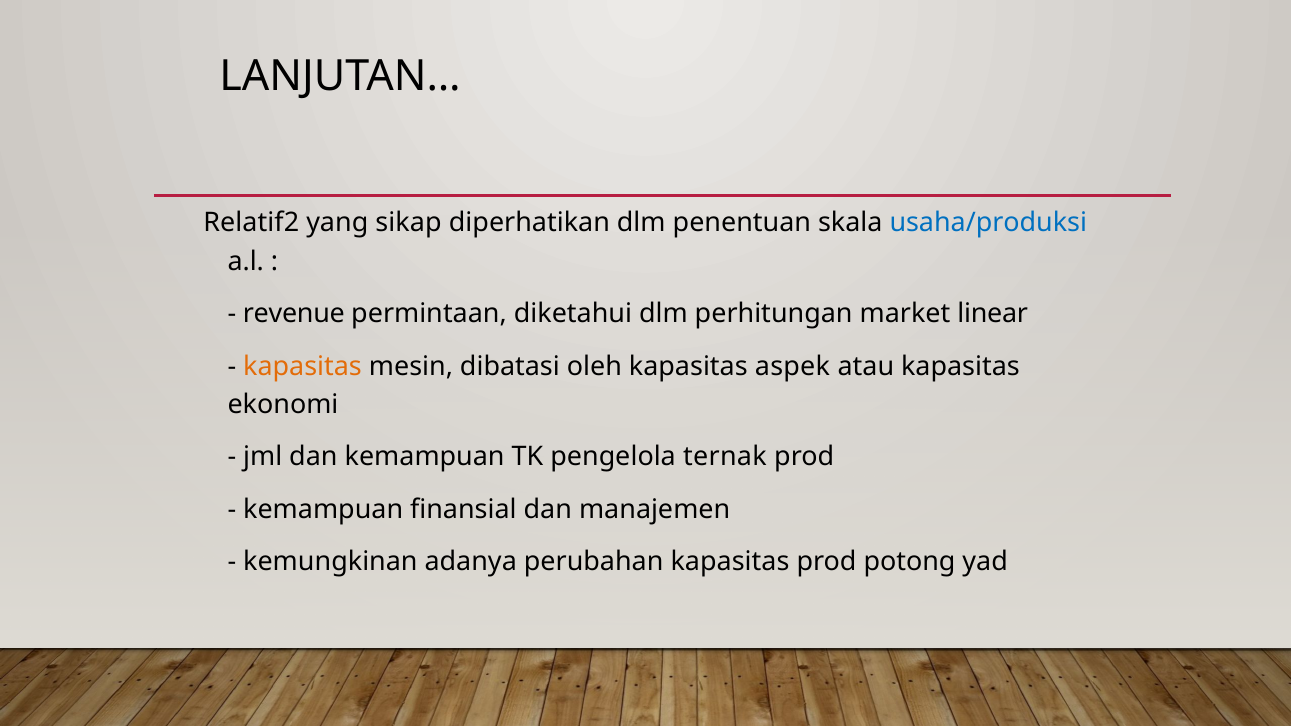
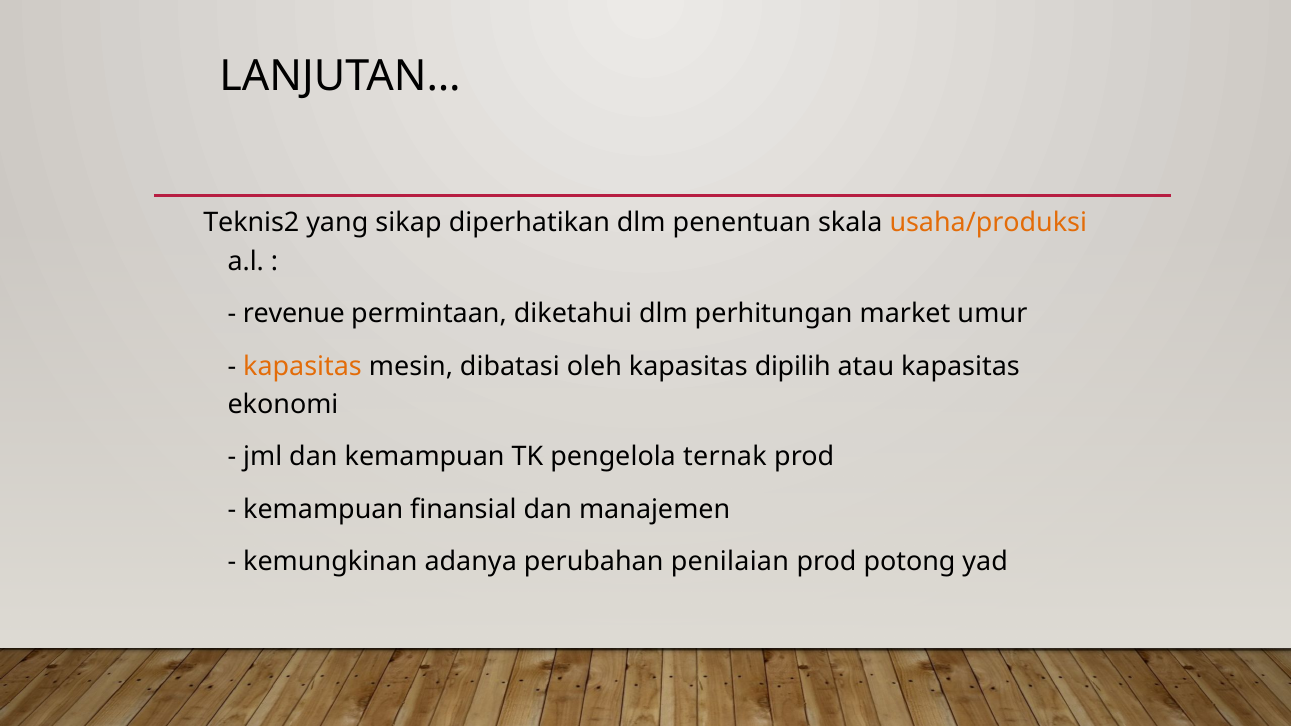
Relatif2: Relatif2 -> Teknis2
usaha/produksi colour: blue -> orange
linear: linear -> umur
aspek: aspek -> dipilih
perubahan kapasitas: kapasitas -> penilaian
